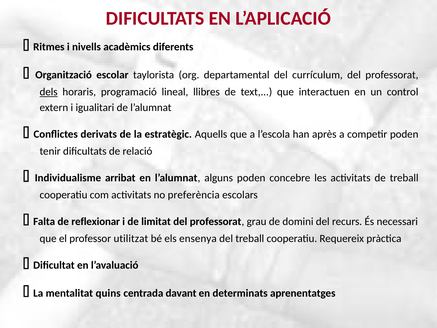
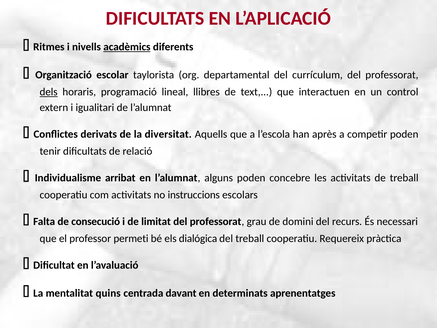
acadèmics underline: none -> present
estratègic: estratègic -> diversitat
preferència: preferència -> instruccions
reflexionar: reflexionar -> consecució
utilitzat: utilitzat -> permeti
ensenya: ensenya -> dialógica
